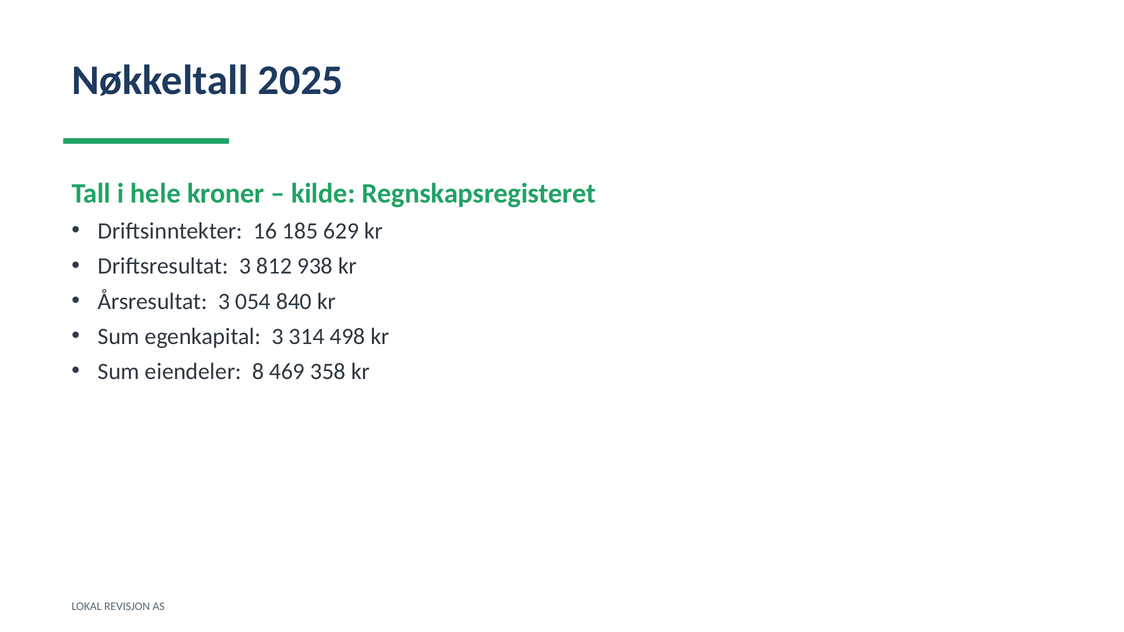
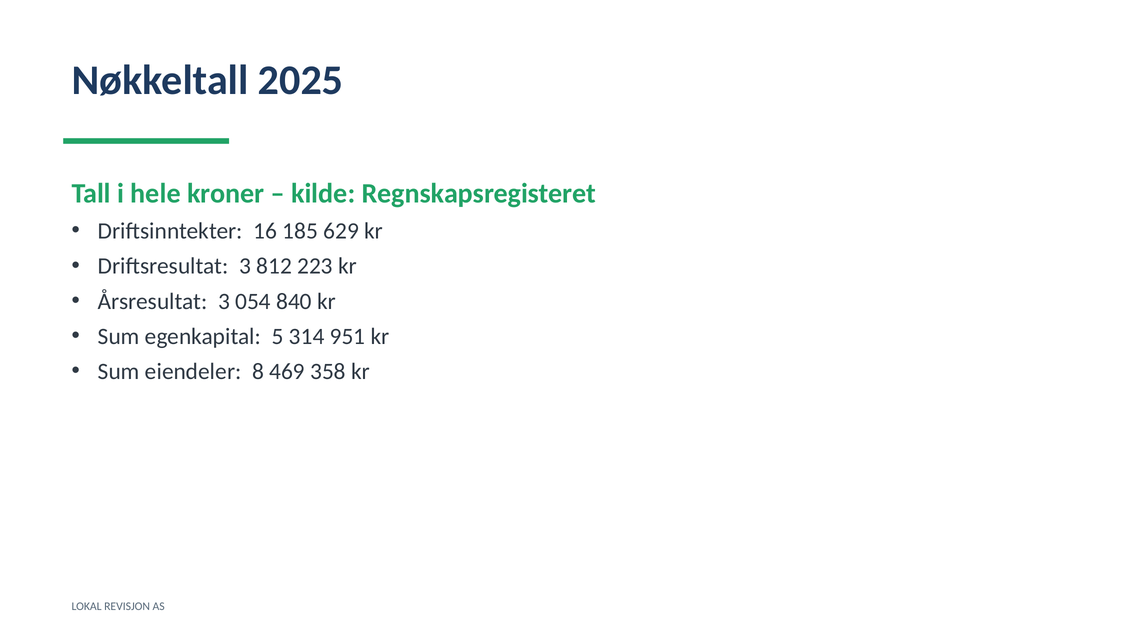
938: 938 -> 223
egenkapital 3: 3 -> 5
498: 498 -> 951
